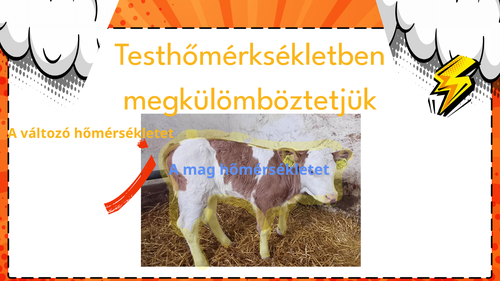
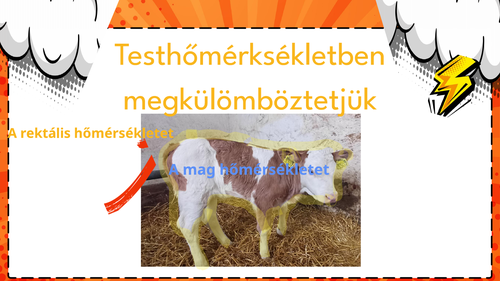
változó: változó -> rektális
